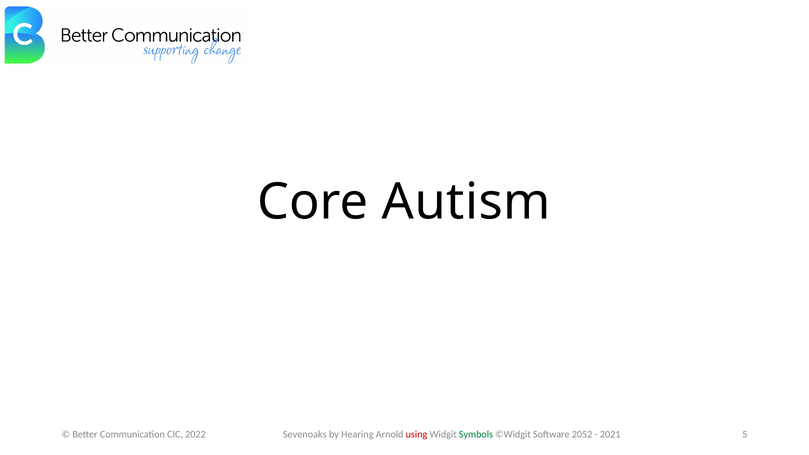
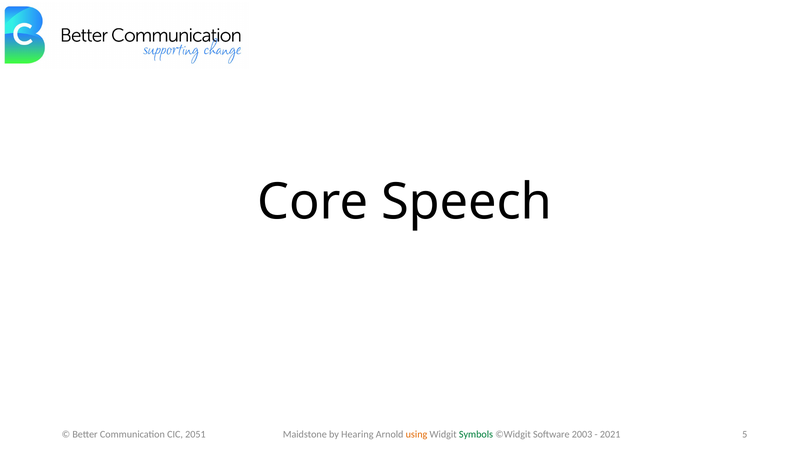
Autism: Autism -> Speech
Sevenoaks: Sevenoaks -> Maidstone
using colour: red -> orange
2052: 2052 -> 2003
2022: 2022 -> 2051
